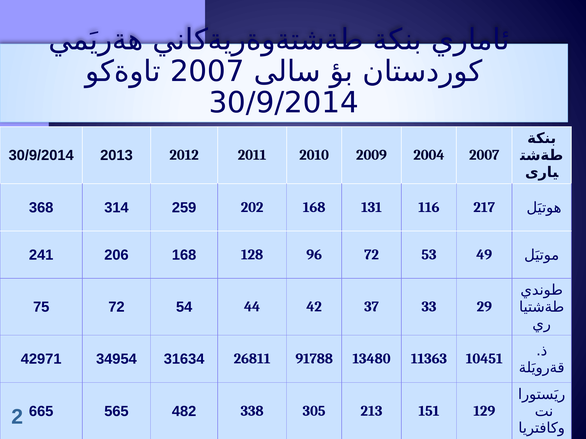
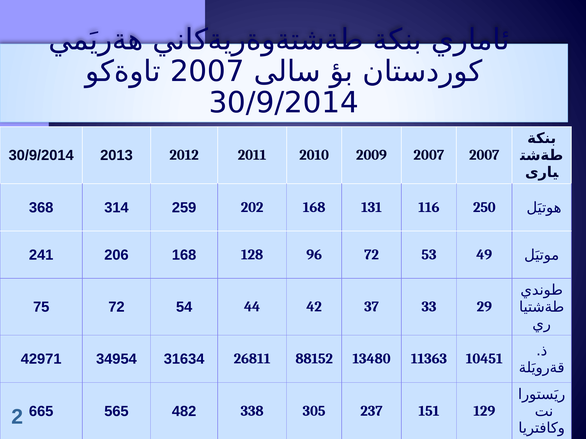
2009 2004: 2004 -> 2007
217: 217 -> 250
91788: 91788 -> 88152
213: 213 -> 237
